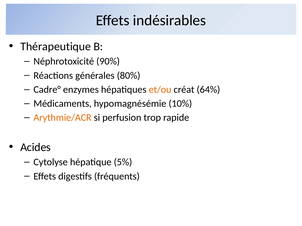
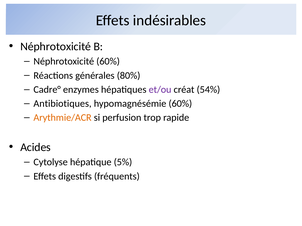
Thérapeutique at (56, 47): Thérapeutique -> Néphrotoxicité
Néphrotoxicité 90%: 90% -> 60%
et/ou colour: orange -> purple
64%: 64% -> 54%
Médicaments: Médicaments -> Antibiotiques
hypomagnésémie 10%: 10% -> 60%
